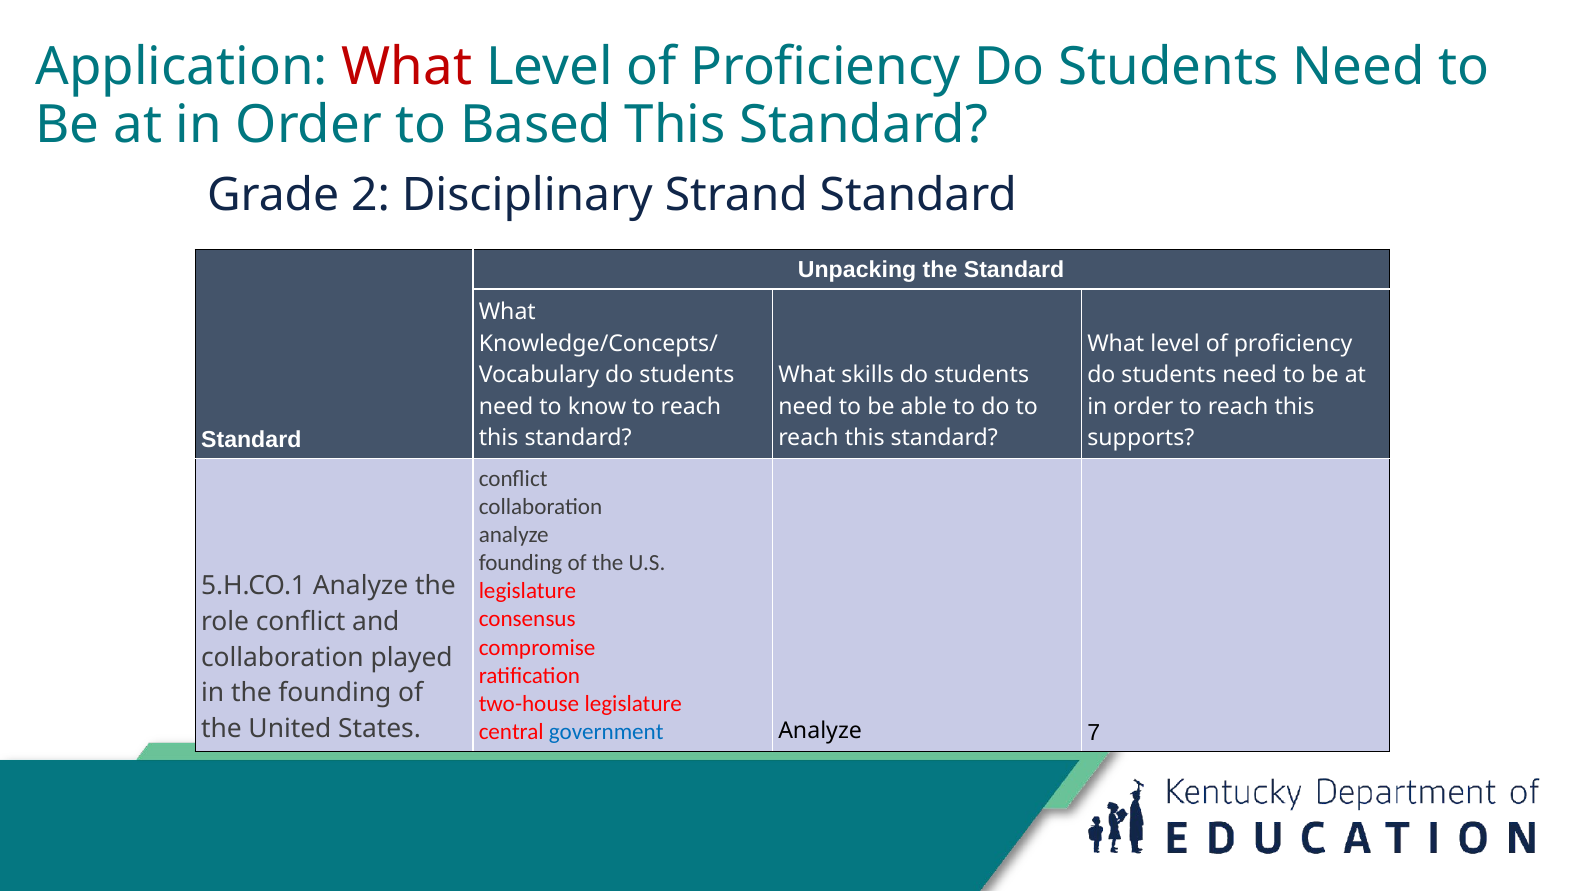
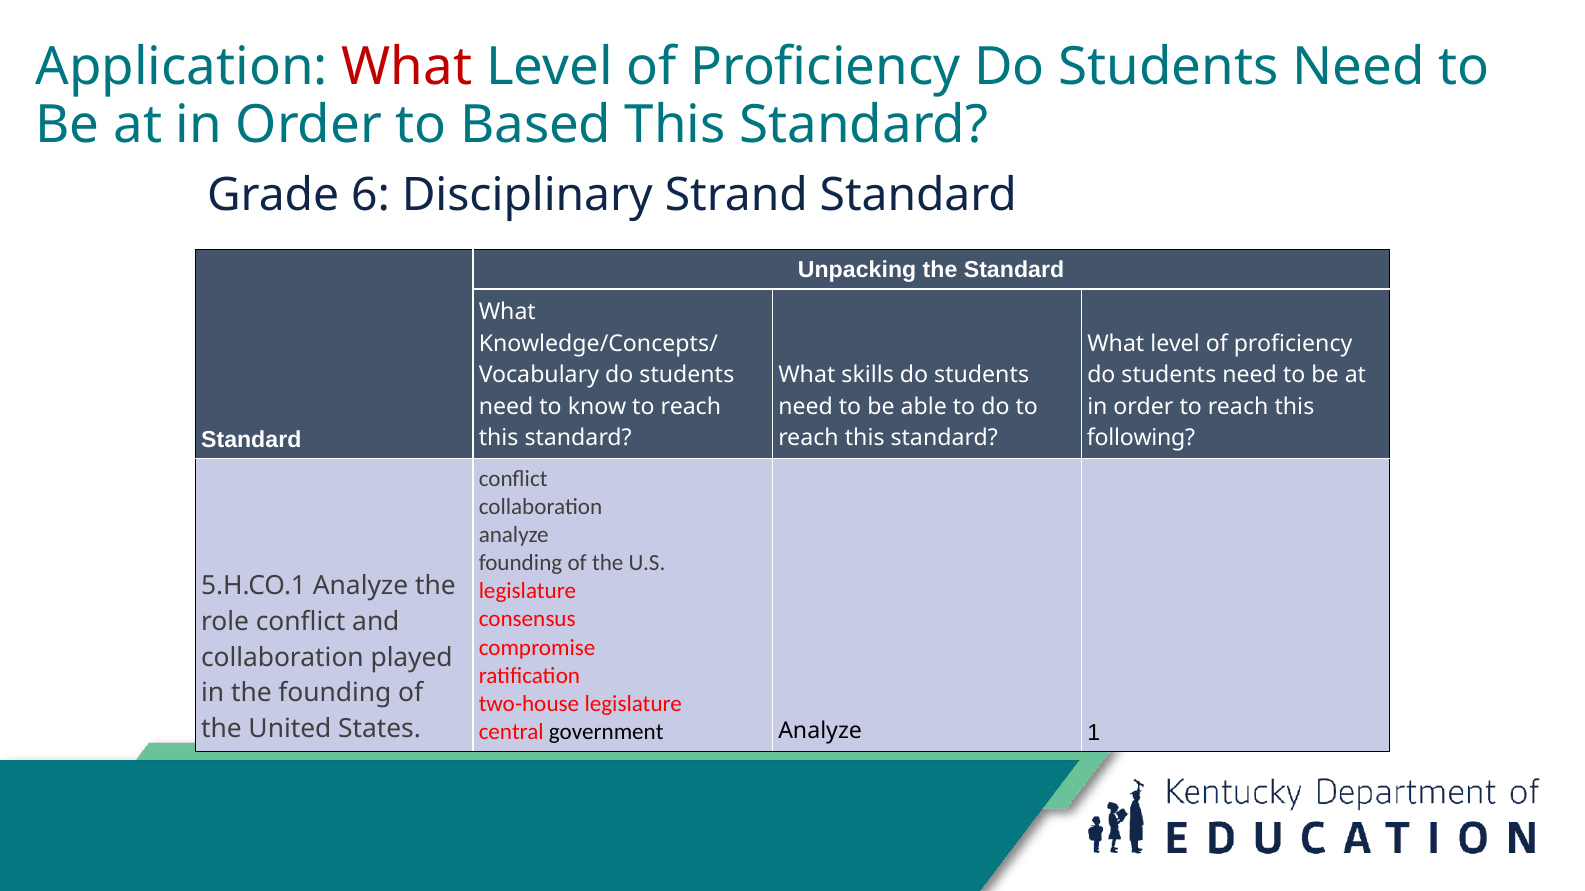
2: 2 -> 6
supports: supports -> following
government colour: blue -> black
7: 7 -> 1
